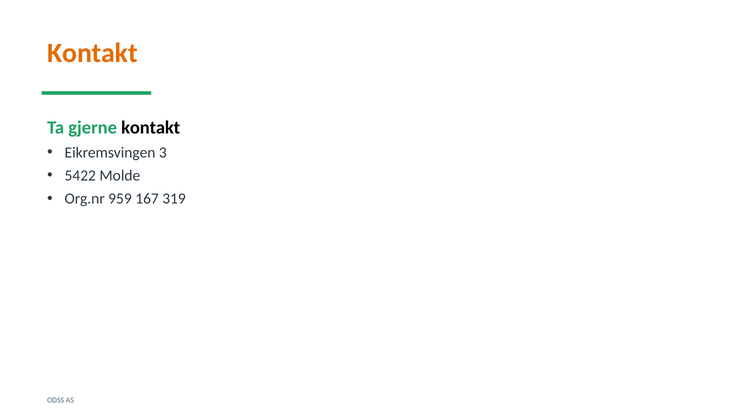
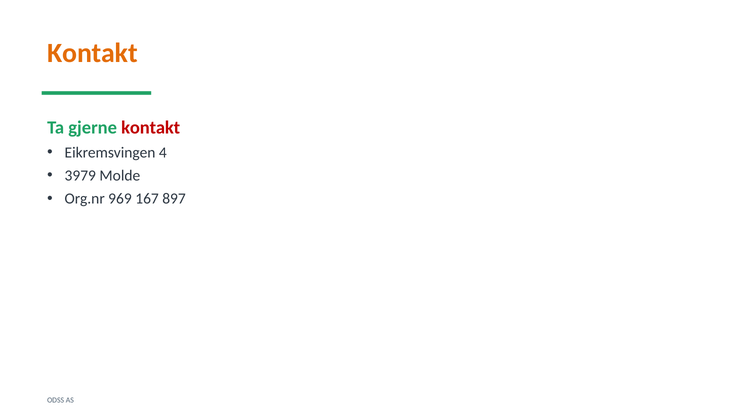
kontakt at (151, 128) colour: black -> red
3: 3 -> 4
5422: 5422 -> 3979
959: 959 -> 969
319: 319 -> 897
